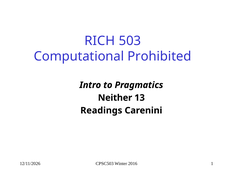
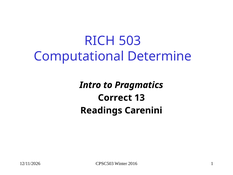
Prohibited: Prohibited -> Determine
Neither: Neither -> Correct
